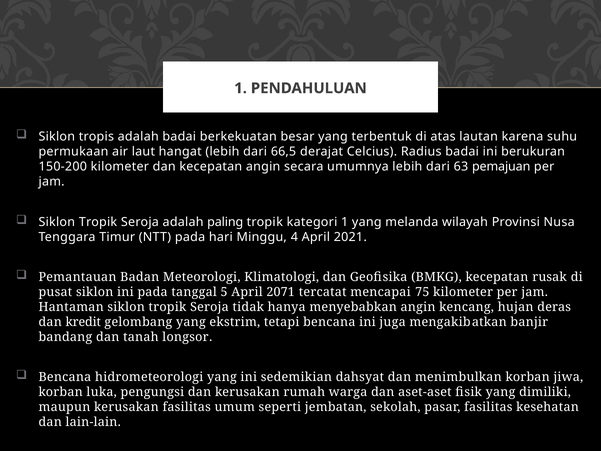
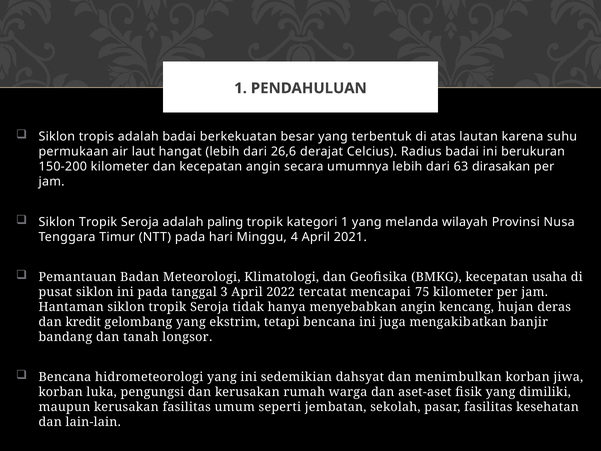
66,5: 66,5 -> 26,6
pemajuan: pemajuan -> dirasakan
rusak: rusak -> usaha
5: 5 -> 3
2071: 2071 -> 2022
